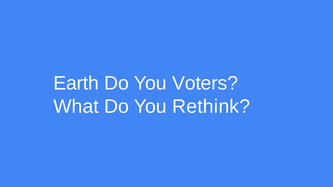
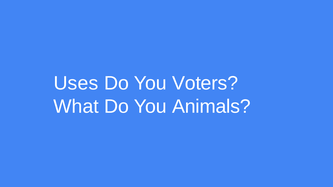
Earth: Earth -> Uses
Rethink: Rethink -> Animals
